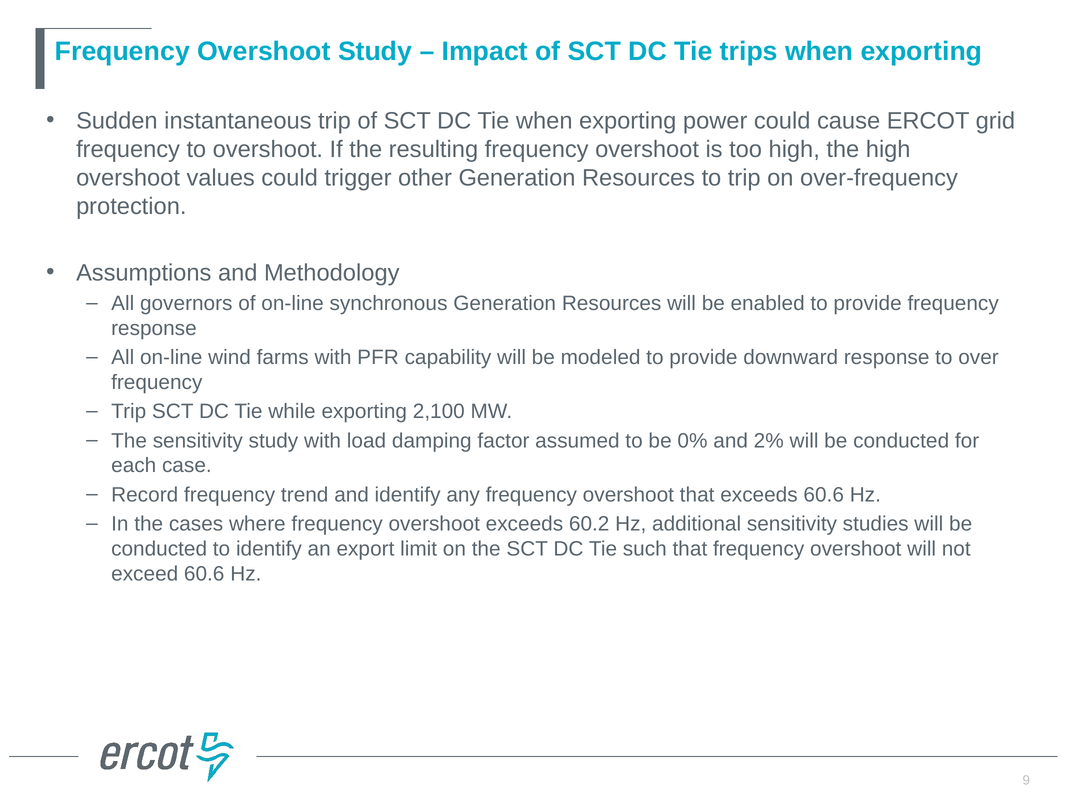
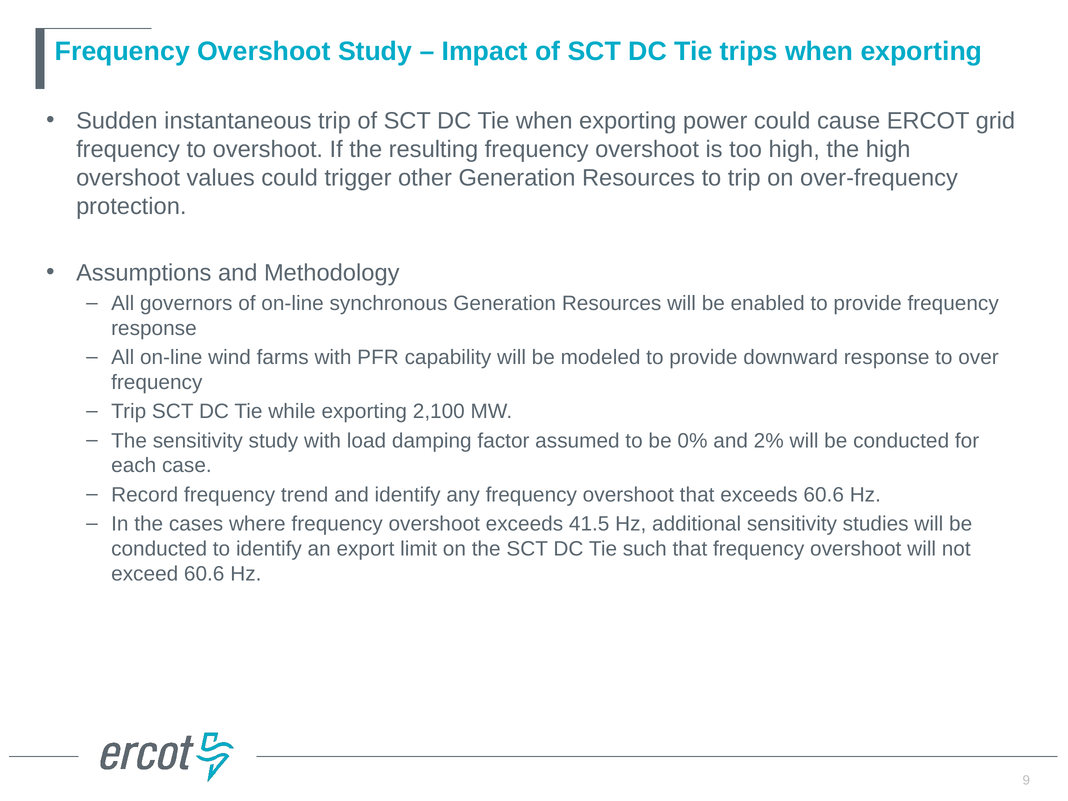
60.2: 60.2 -> 41.5
